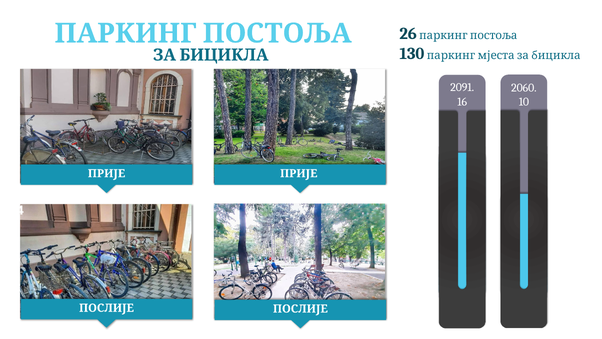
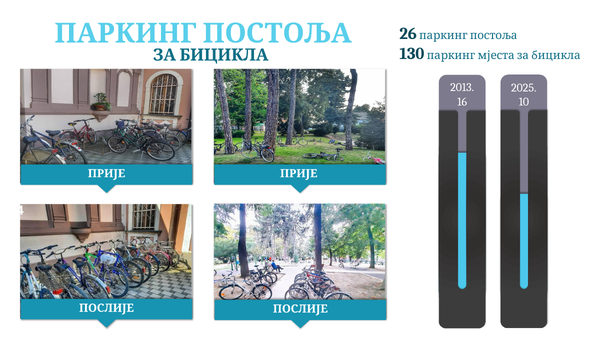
2091: 2091 -> 2013
2060: 2060 -> 2025
